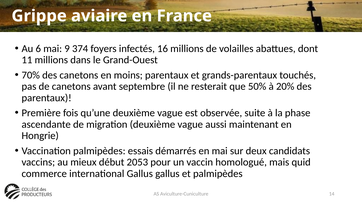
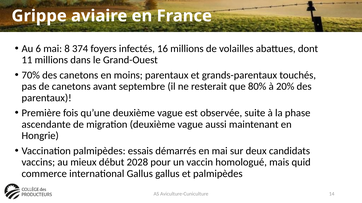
9: 9 -> 8
50%: 50% -> 80%
2053: 2053 -> 2028
